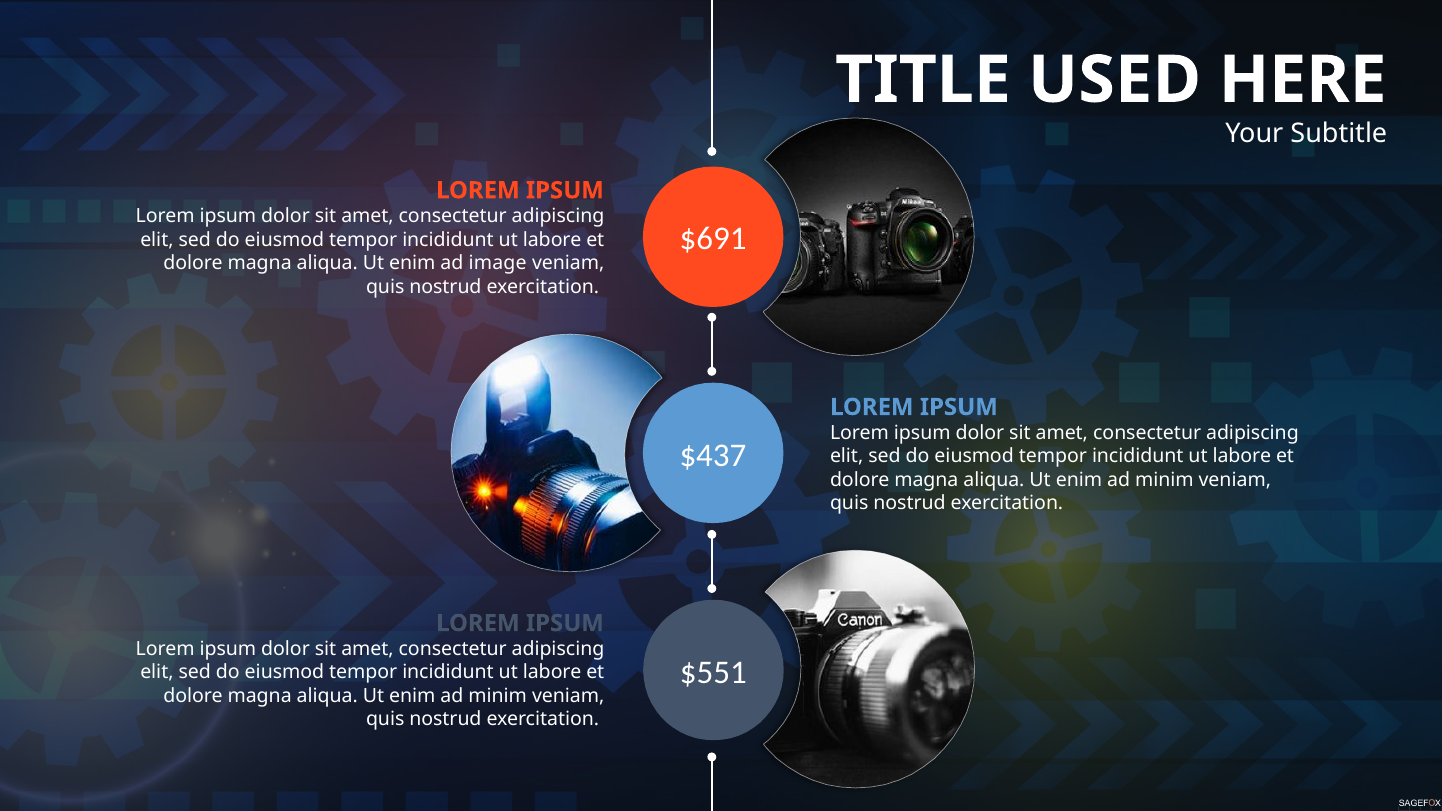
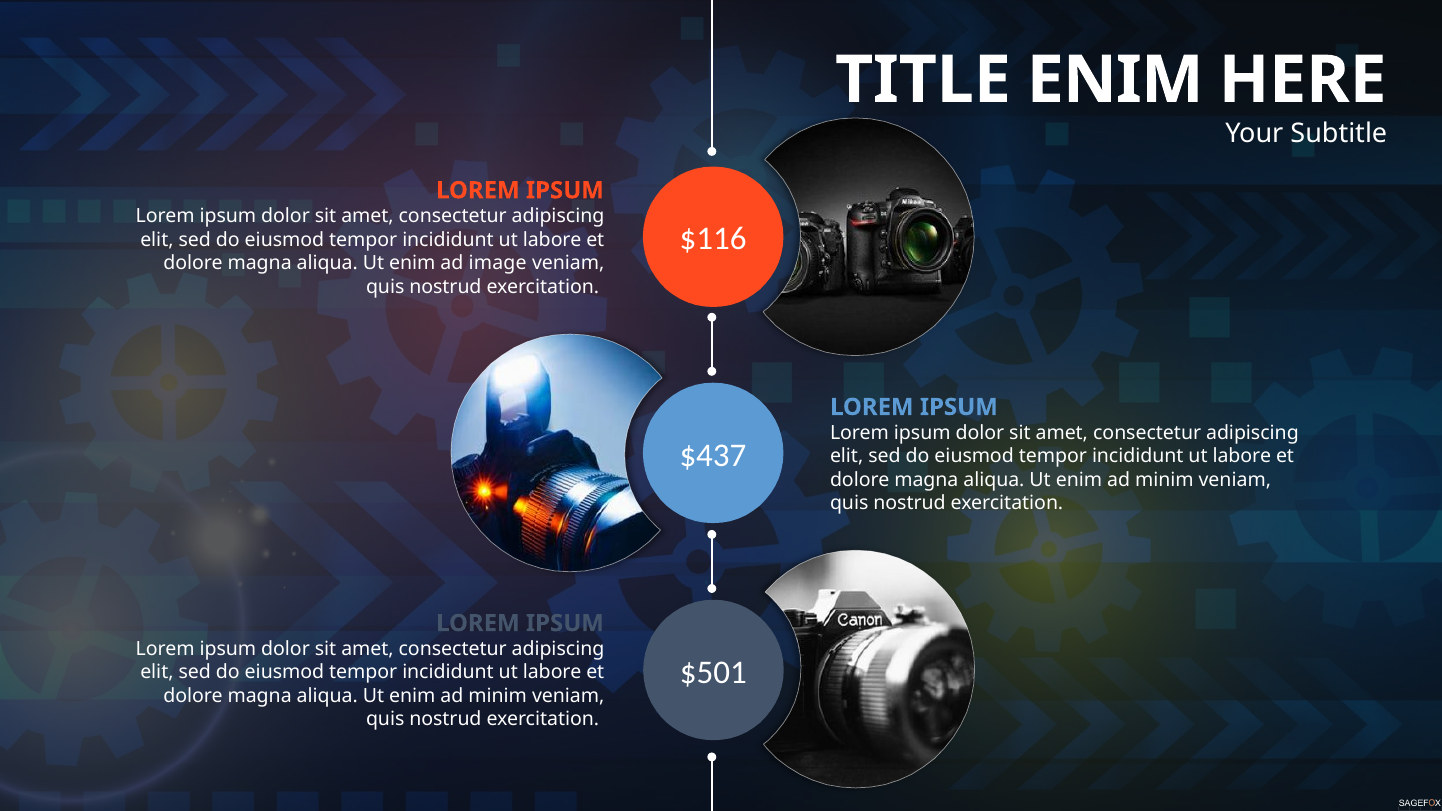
TITLE USED: USED -> ENIM
$691: $691 -> $116
$551: $551 -> $501
